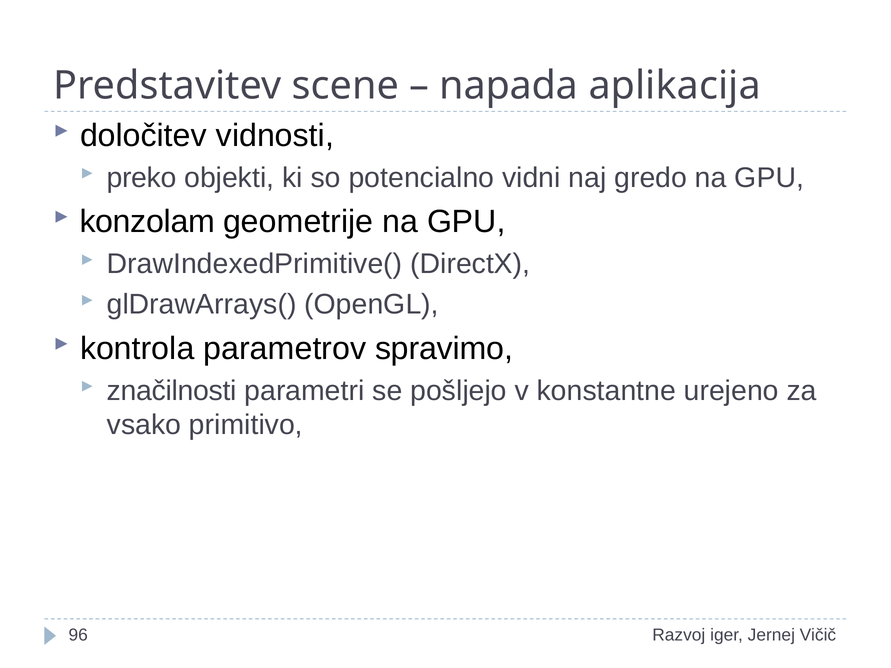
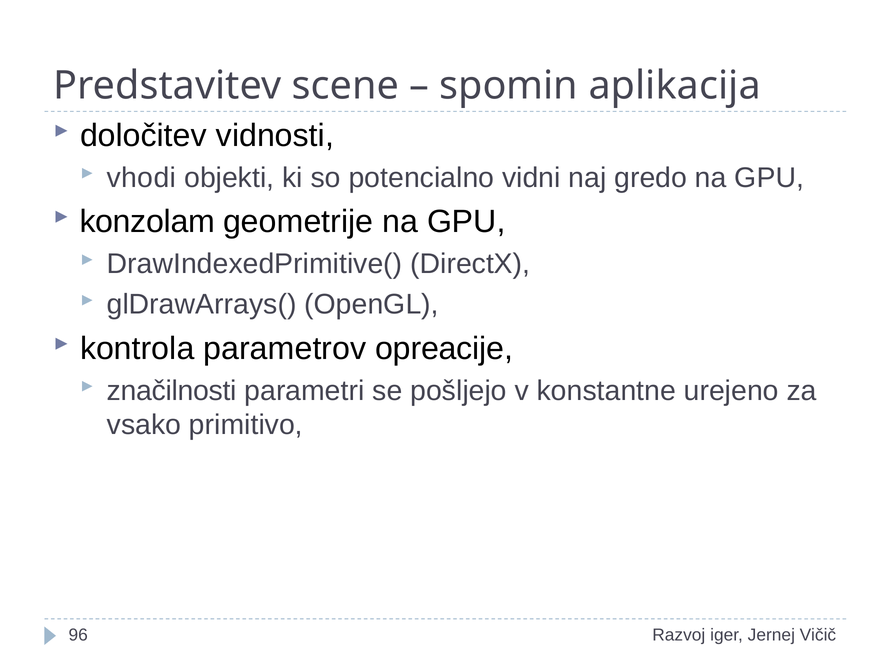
napada: napada -> spomin
preko: preko -> vhodi
spravimo: spravimo -> opreacije
